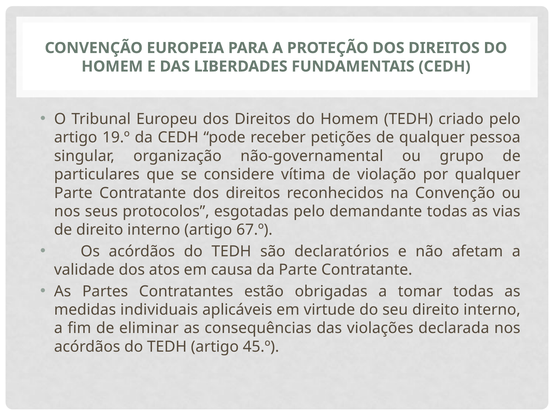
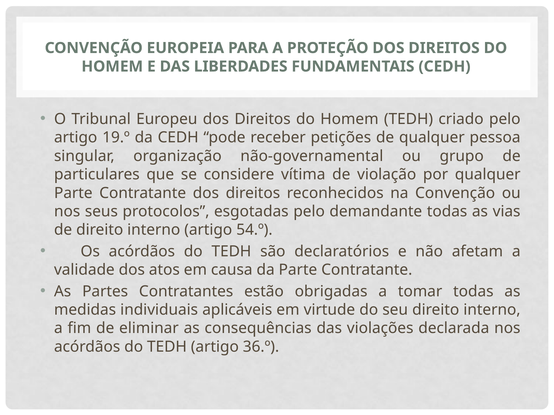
67.º: 67.º -> 54.º
45.º: 45.º -> 36.º
